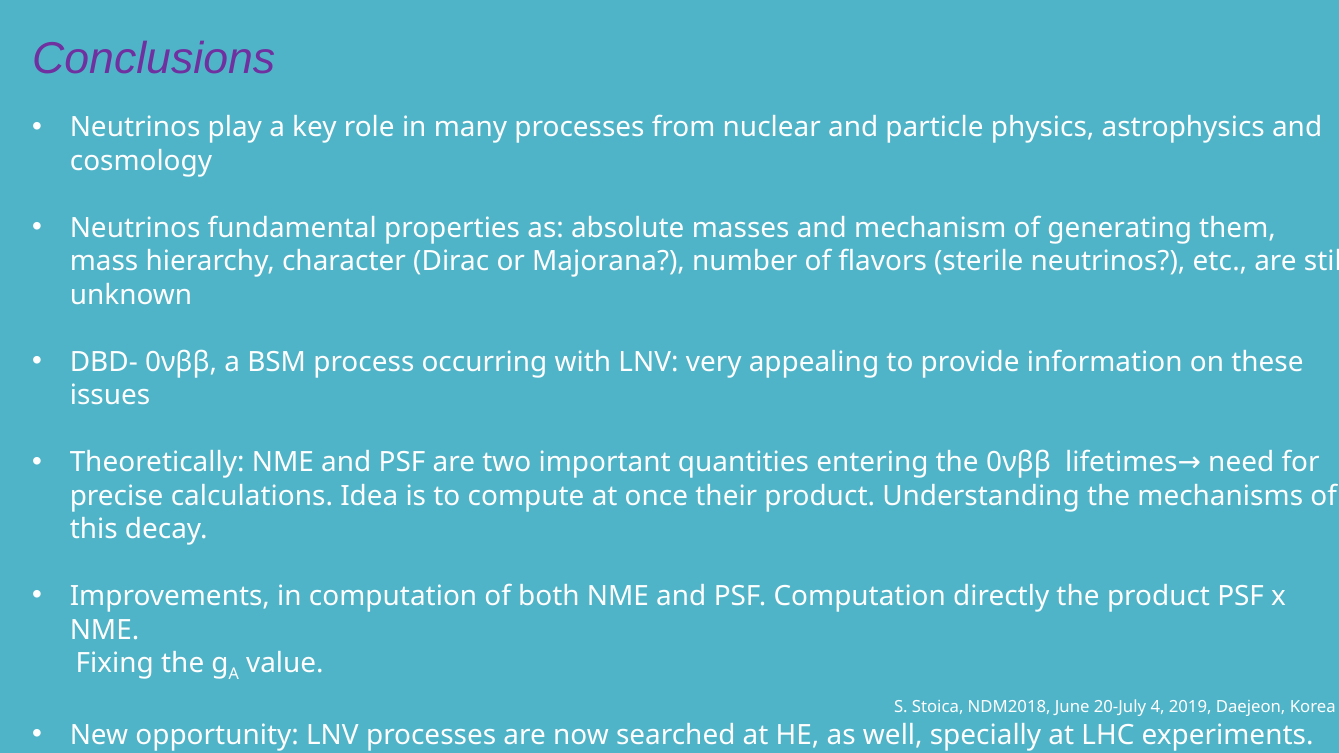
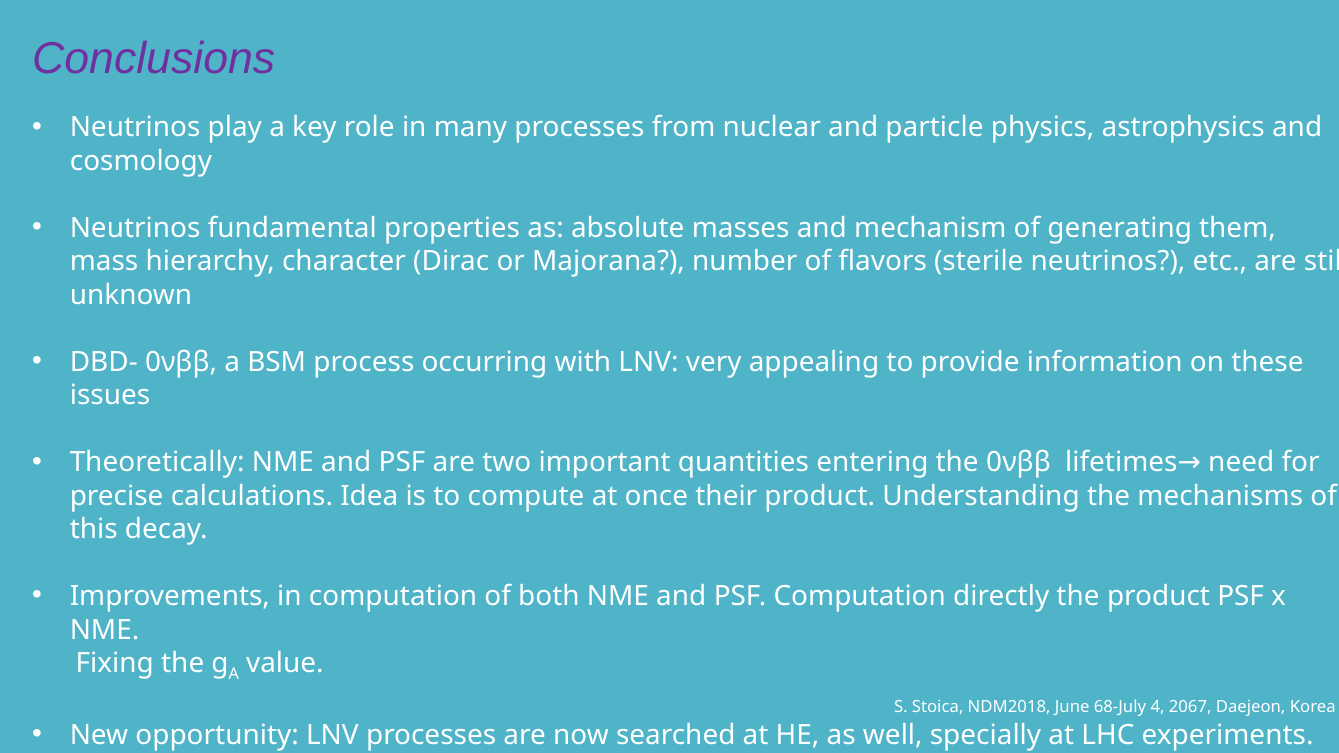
20-July: 20-July -> 68-July
2019: 2019 -> 2067
